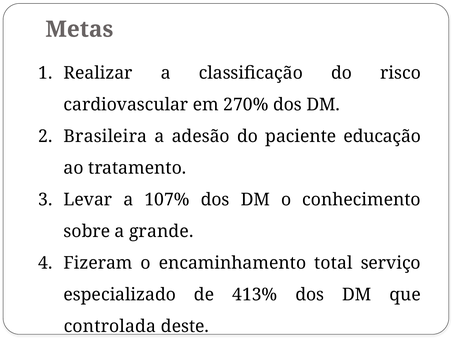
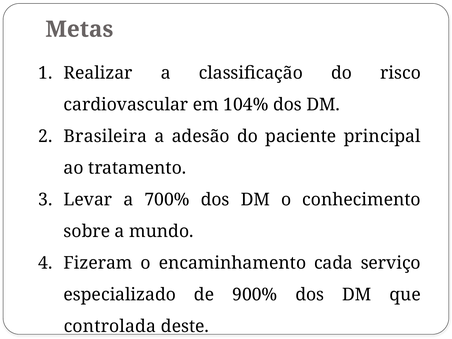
270%: 270% -> 104%
educação: educação -> principal
107%: 107% -> 700%
grande: grande -> mundo
total: total -> cada
413%: 413% -> 900%
